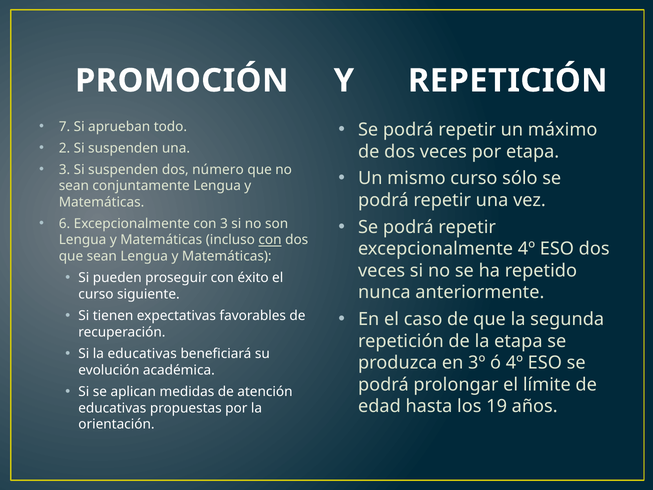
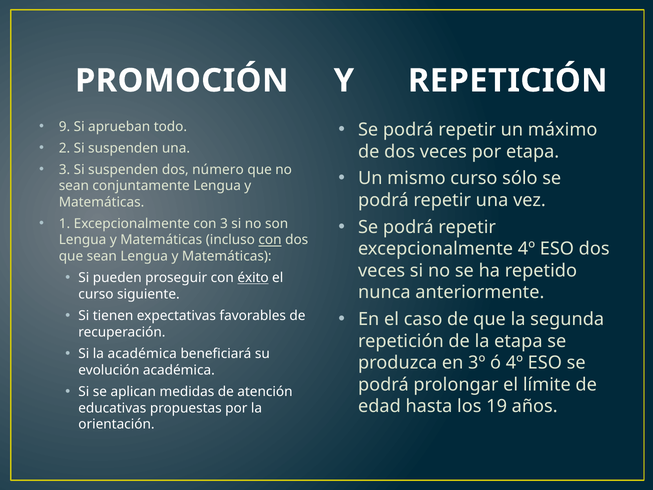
7: 7 -> 9
6: 6 -> 1
éxito underline: none -> present
la educativas: educativas -> académica
